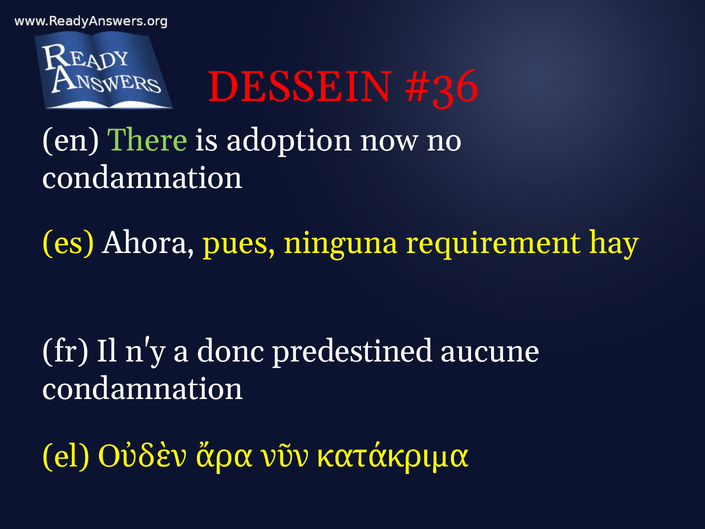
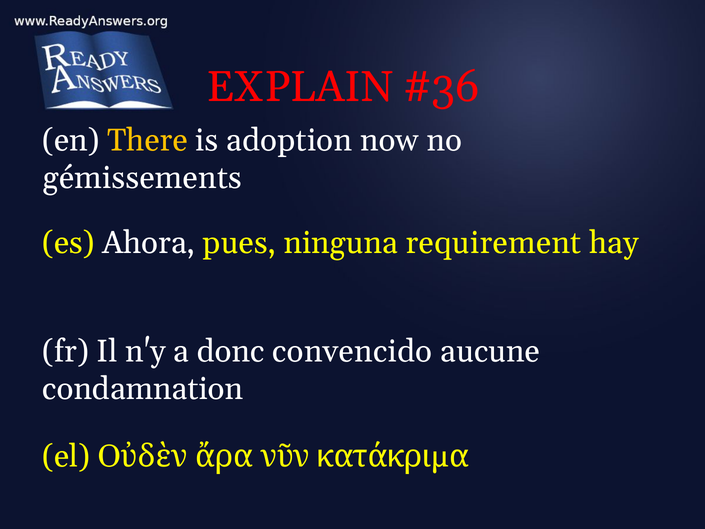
DESSEIN: DESSEIN -> EXPLAIN
There colour: light green -> yellow
condamnation at (142, 178): condamnation -> gémissements
predestined: predestined -> convencido
